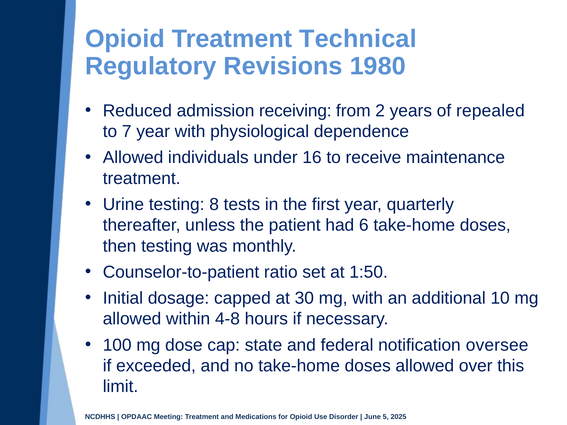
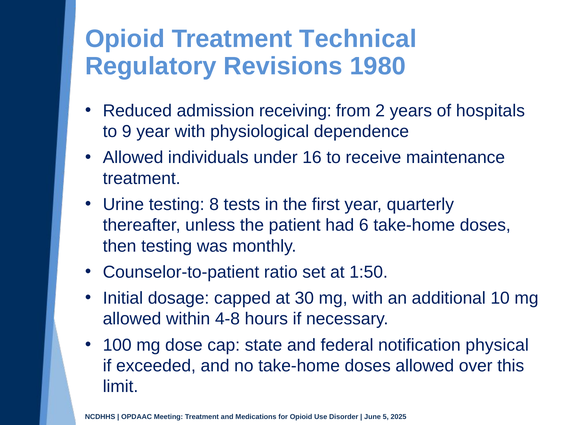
repealed: repealed -> hospitals
7: 7 -> 9
oversee: oversee -> physical
